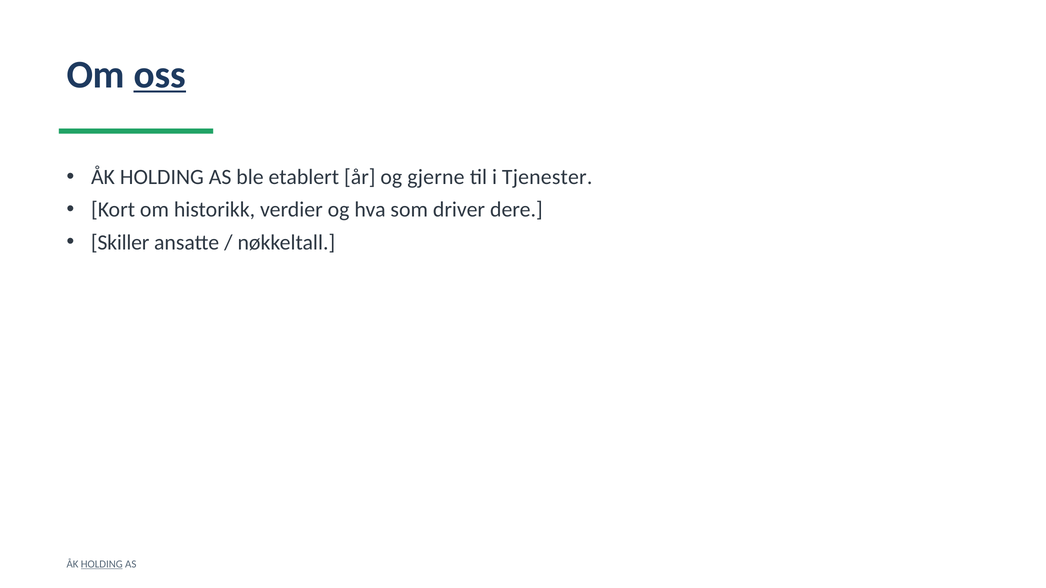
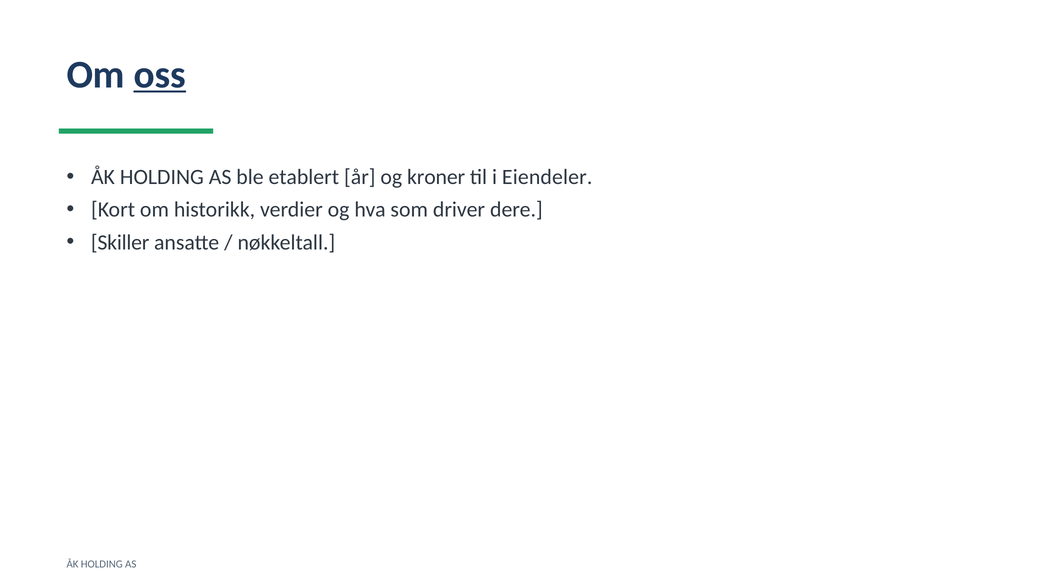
gjerne: gjerne -> kroner
Tjenester: Tjenester -> Eiendeler
HOLDING at (102, 565) underline: present -> none
